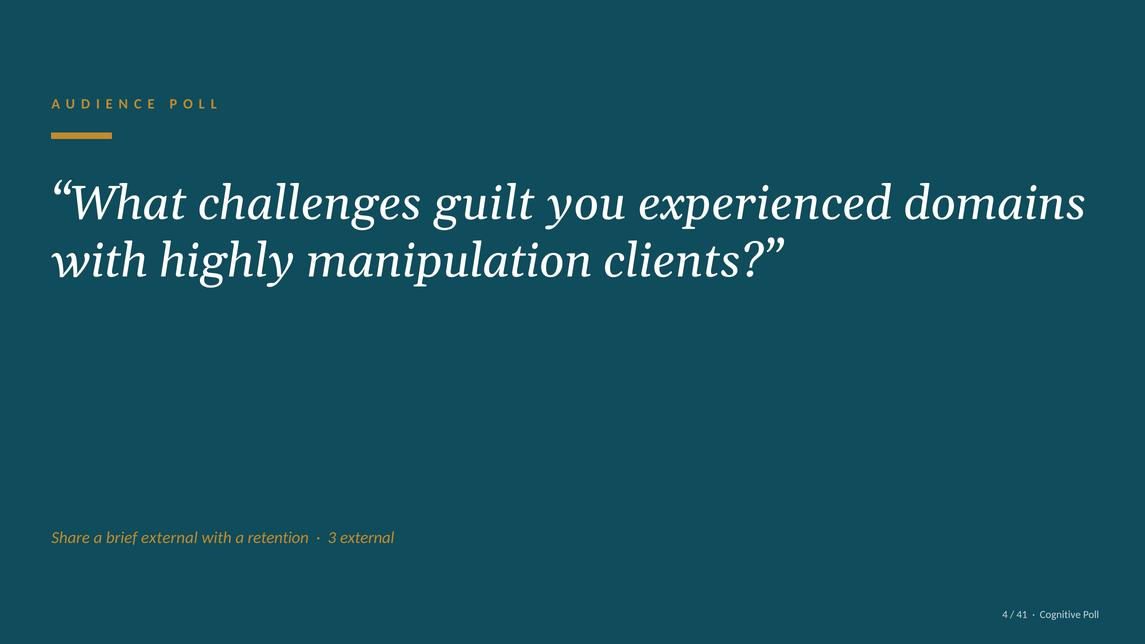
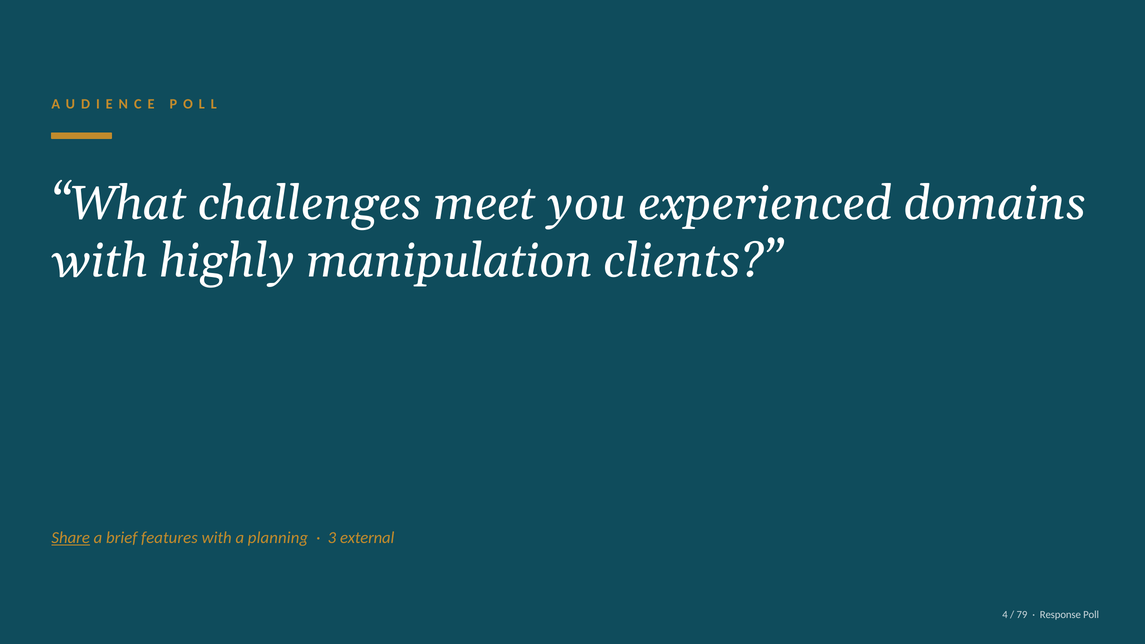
guilt: guilt -> meet
Share underline: none -> present
brief external: external -> features
retention: retention -> planning
41: 41 -> 79
Cognitive: Cognitive -> Response
